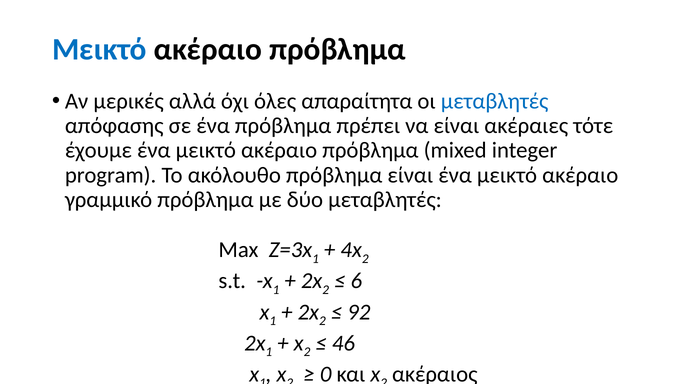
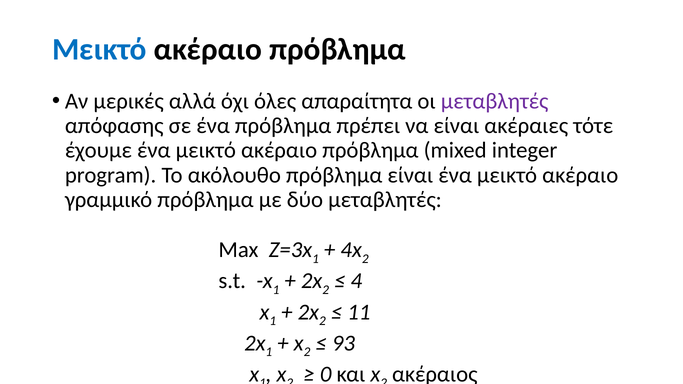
μεταβλητές at (495, 101) colour: blue -> purple
6: 6 -> 4
92: 92 -> 11
46: 46 -> 93
